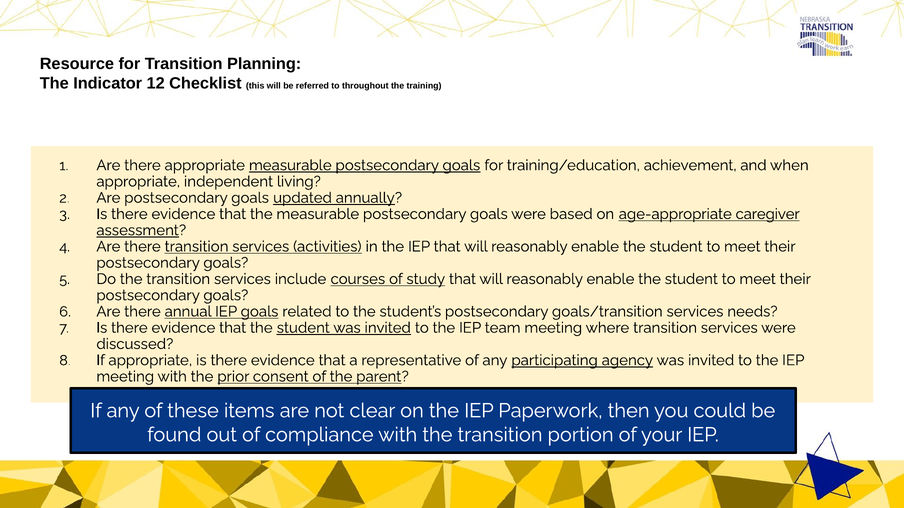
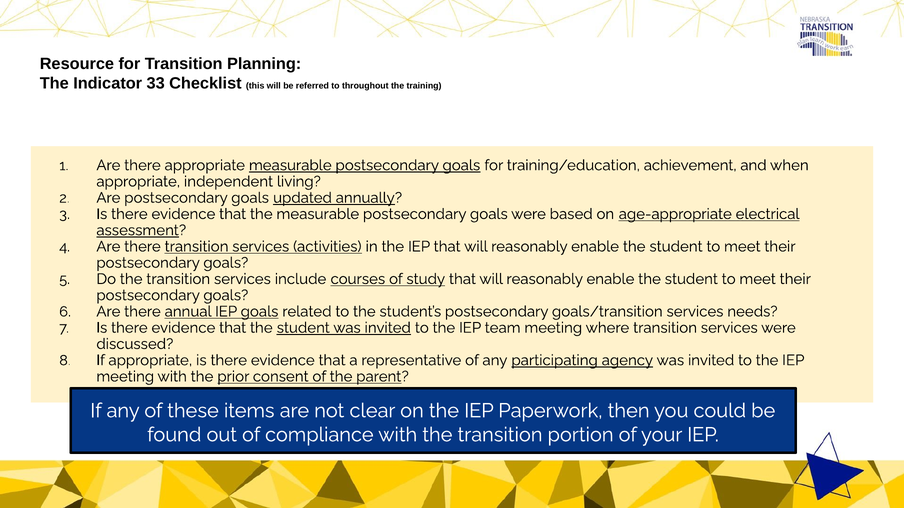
12: 12 -> 33
caregiver: caregiver -> electrical
